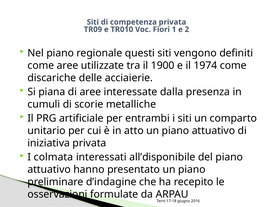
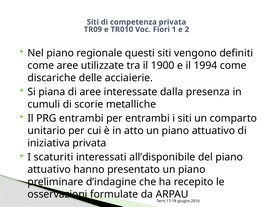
1974: 1974 -> 1994
PRG artificiale: artificiale -> entrambi
colmata: colmata -> scaturiti
